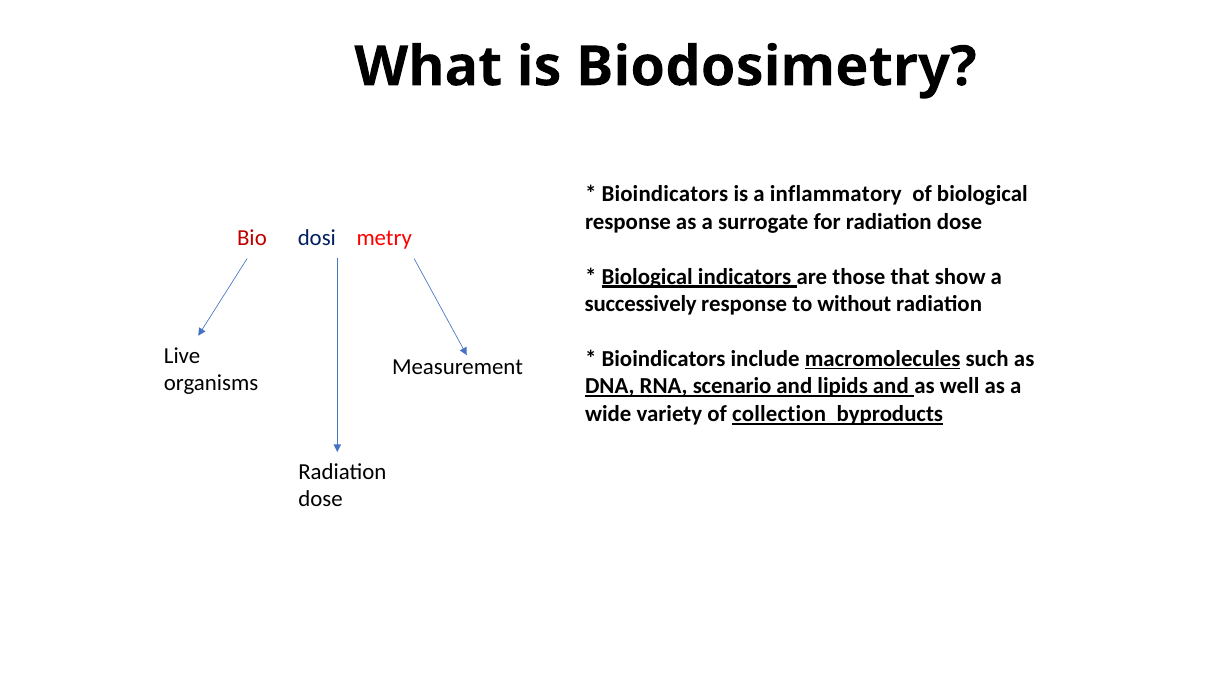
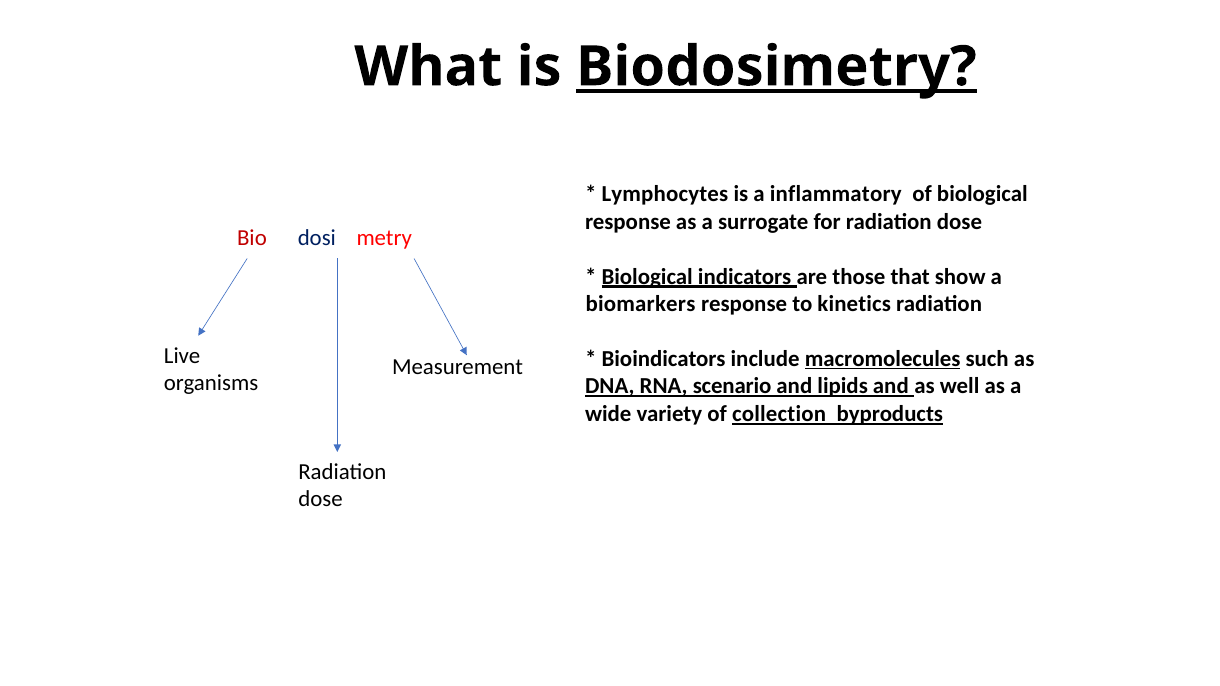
Biodosimetry underline: none -> present
Bioindicators at (665, 194): Bioindicators -> Lymphocytes
successively: successively -> biomarkers
without: without -> kinetics
